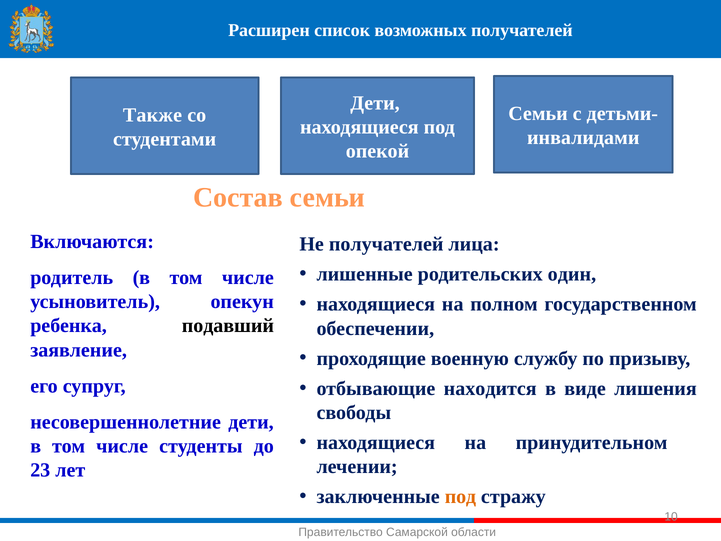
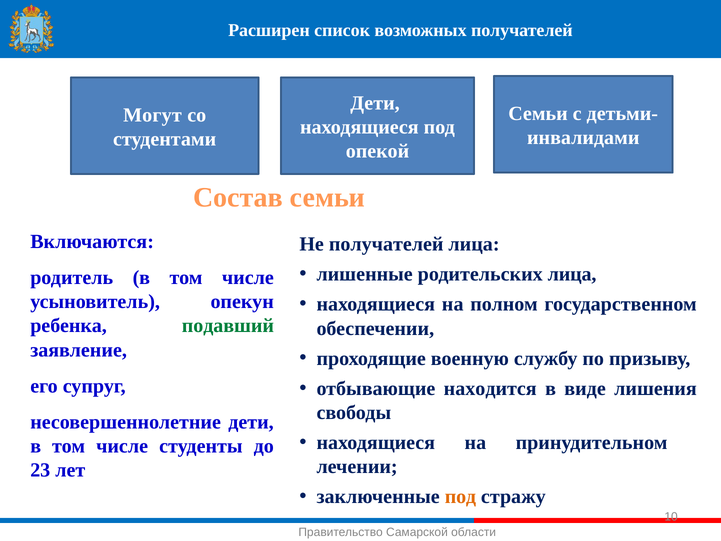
Также: Также -> Могут
родительских один: один -> лица
подавший colour: black -> green
